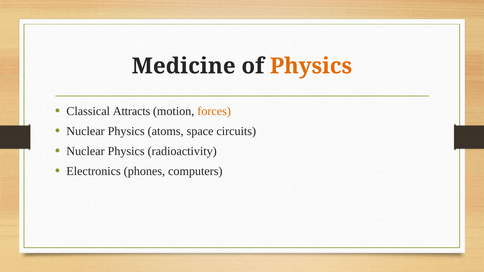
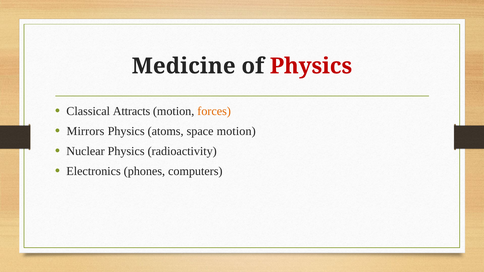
Physics at (311, 66) colour: orange -> red
Nuclear at (86, 131): Nuclear -> Mirrors
space circuits: circuits -> motion
